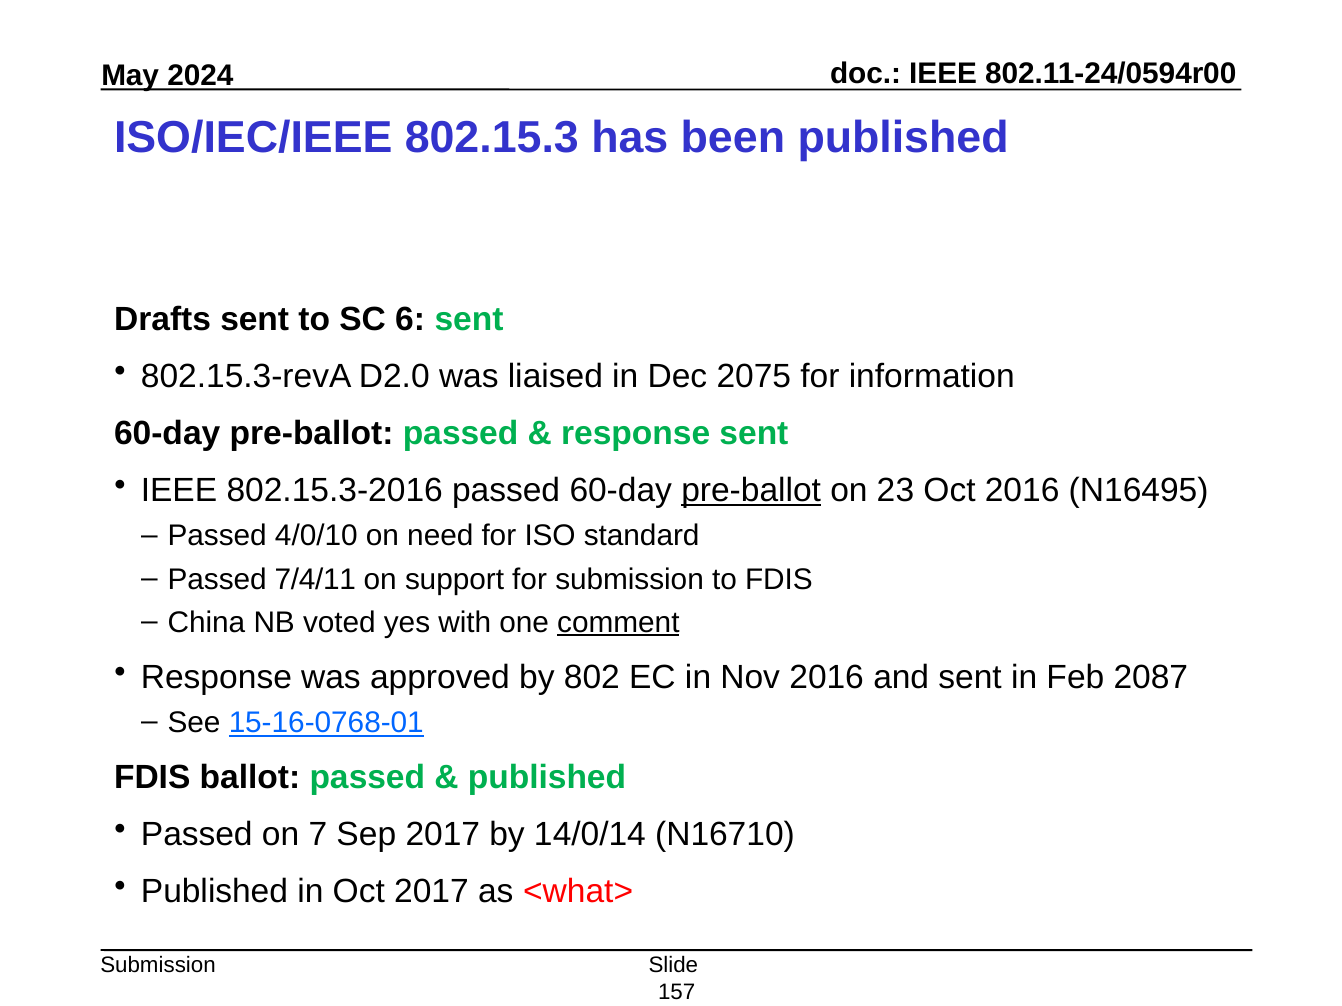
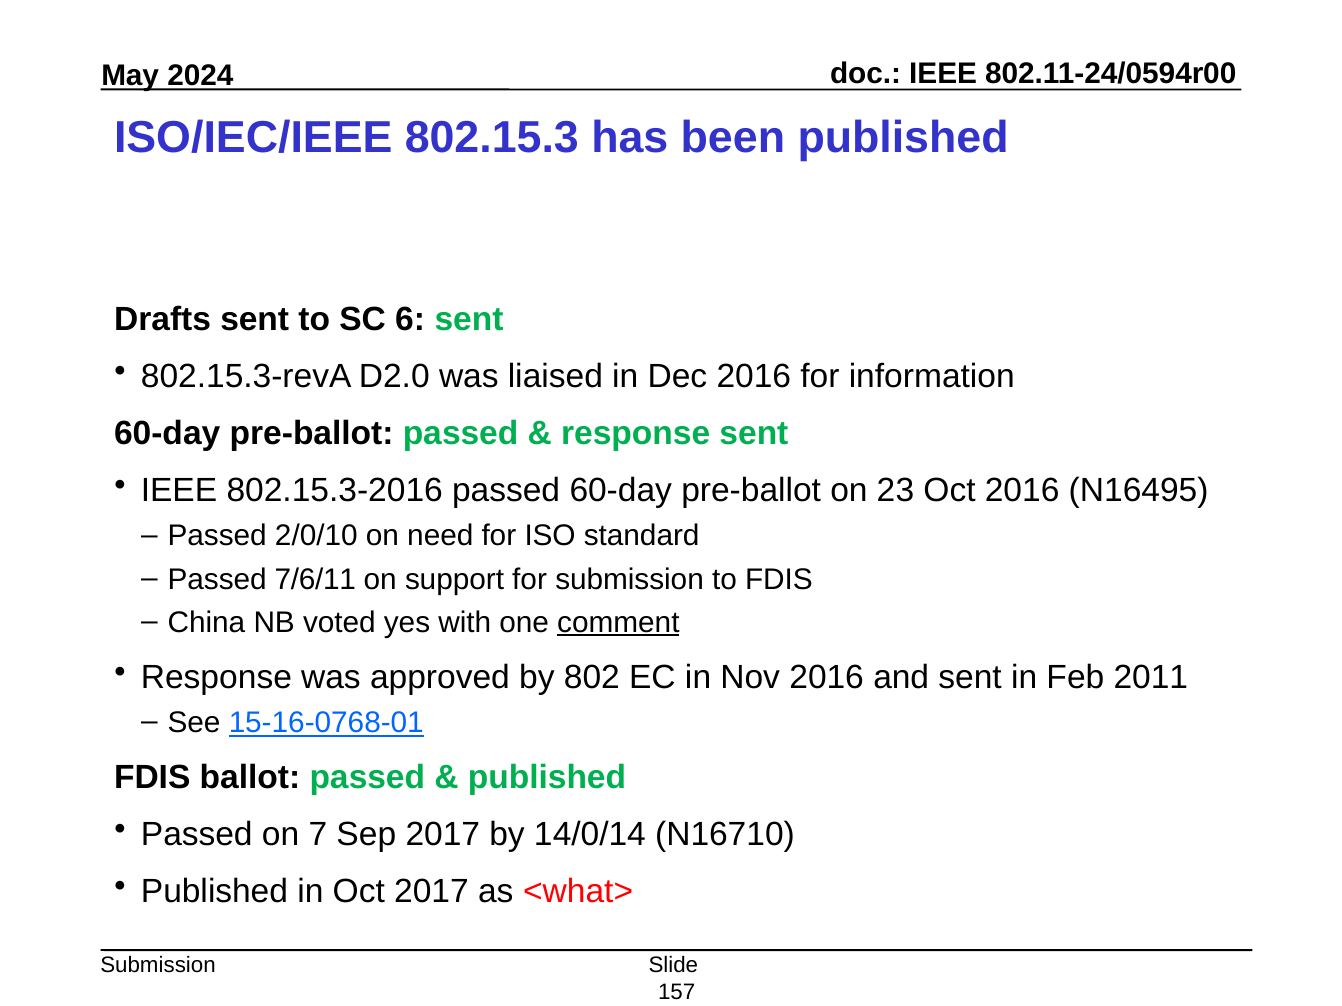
Dec 2075: 2075 -> 2016
pre-ballot at (751, 491) underline: present -> none
4/0/10: 4/0/10 -> 2/0/10
7/4/11: 7/4/11 -> 7/6/11
2087: 2087 -> 2011
